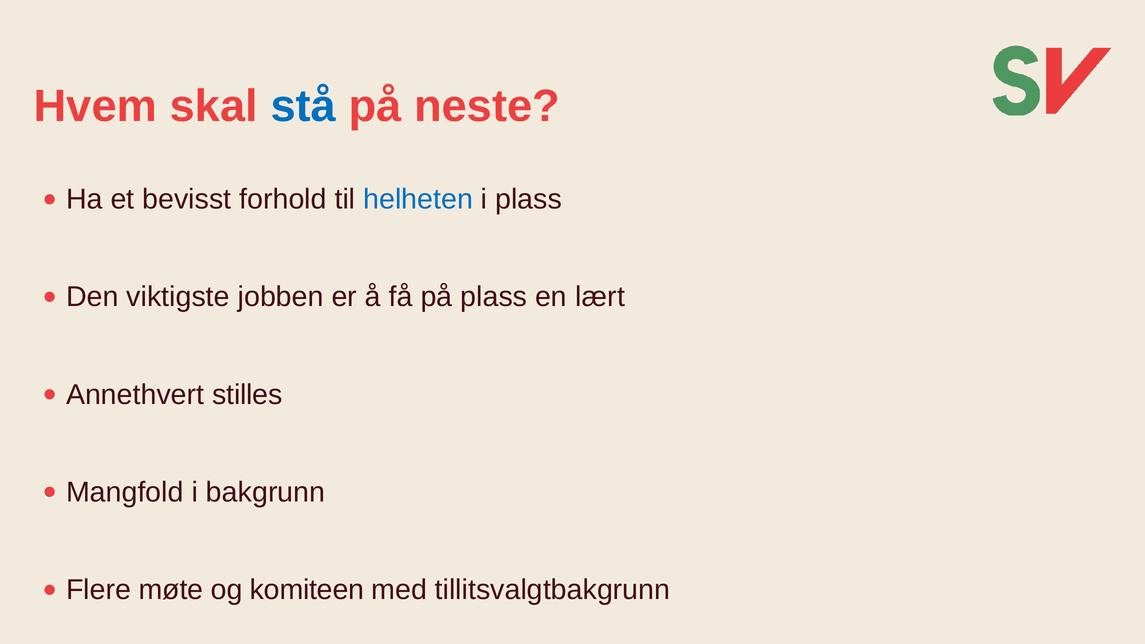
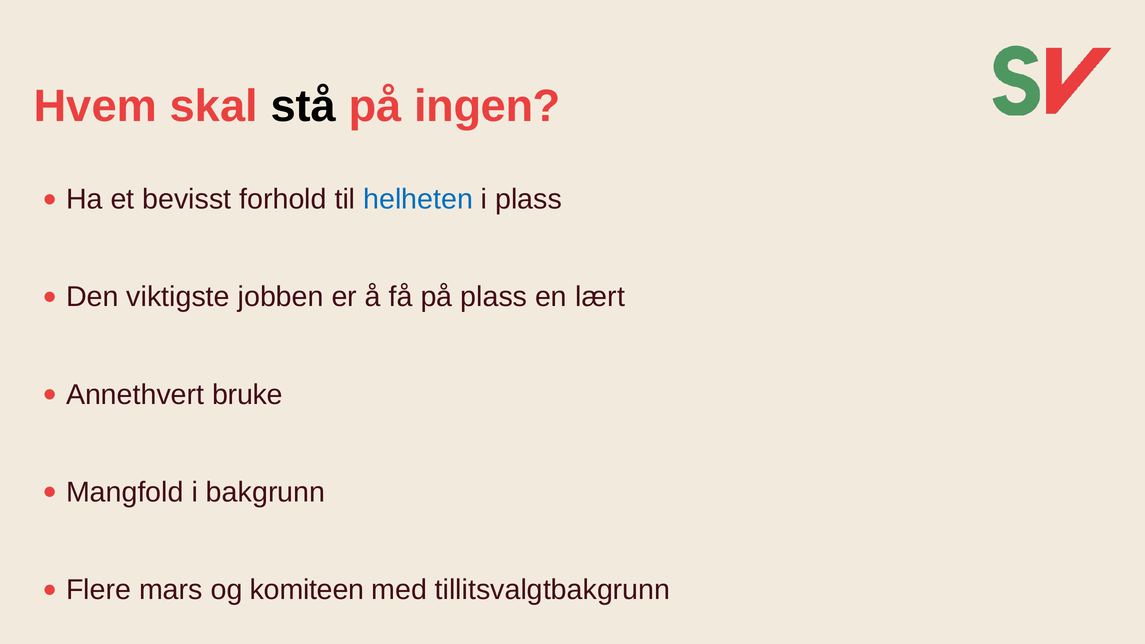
stå colour: blue -> black
neste: neste -> ingen
stilles: stilles -> bruke
møte: møte -> mars
